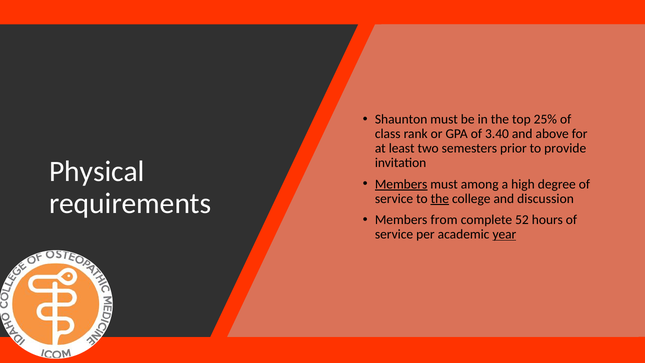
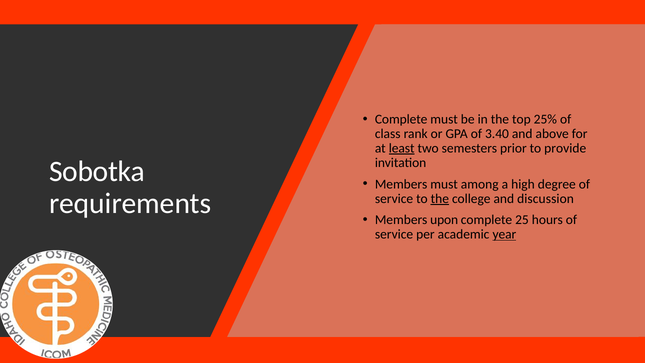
Shaunton at (401, 119): Shaunton -> Complete
least underline: none -> present
Physical: Physical -> Sobotka
Members at (401, 184) underline: present -> none
from: from -> upon
52: 52 -> 25
